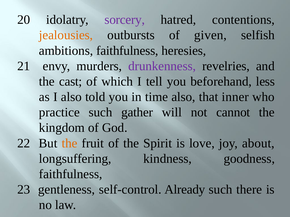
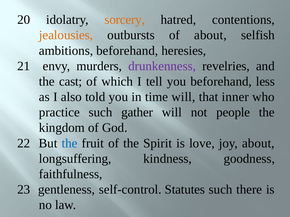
sorcery colour: purple -> orange
of given: given -> about
ambitions faithfulness: faithfulness -> beforehand
time also: also -> will
cannot: cannot -> people
the at (70, 143) colour: orange -> blue
Already: Already -> Statutes
